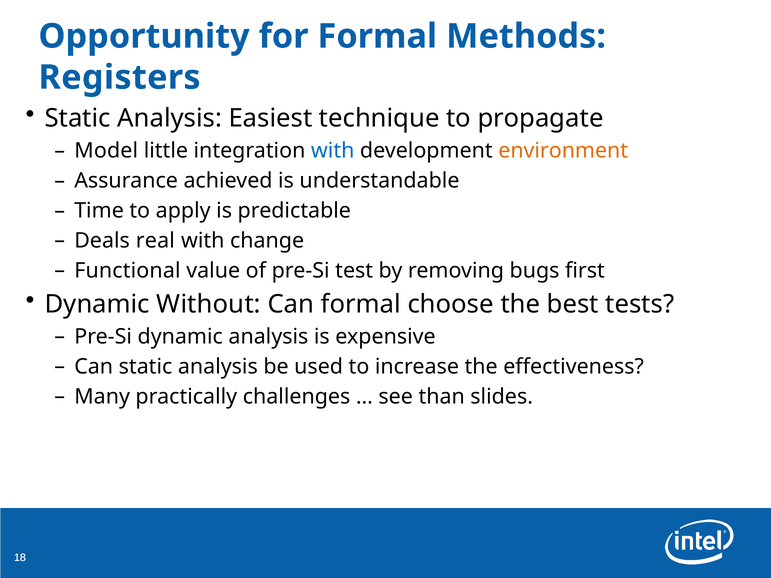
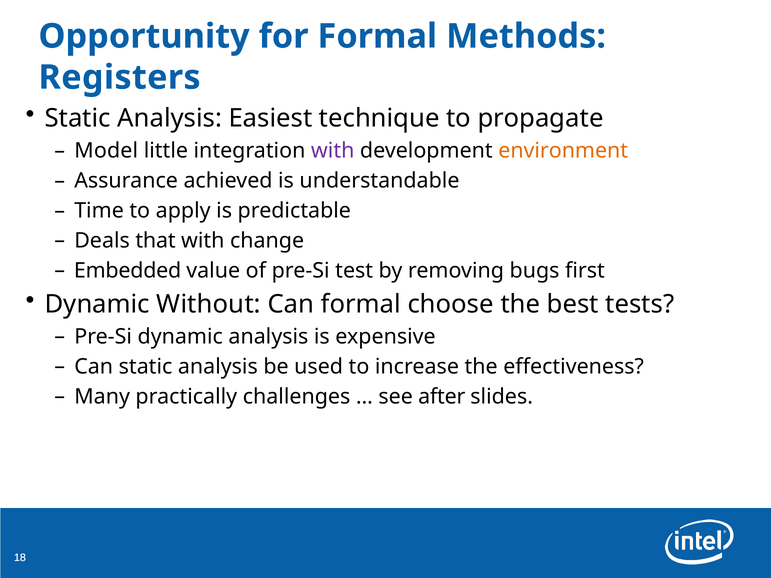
with at (333, 151) colour: blue -> purple
real: real -> that
Functional: Functional -> Embedded
than: than -> after
